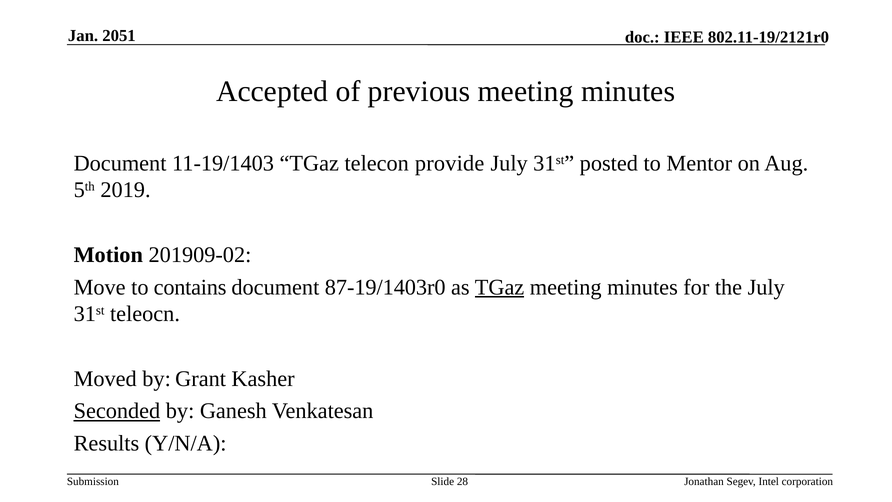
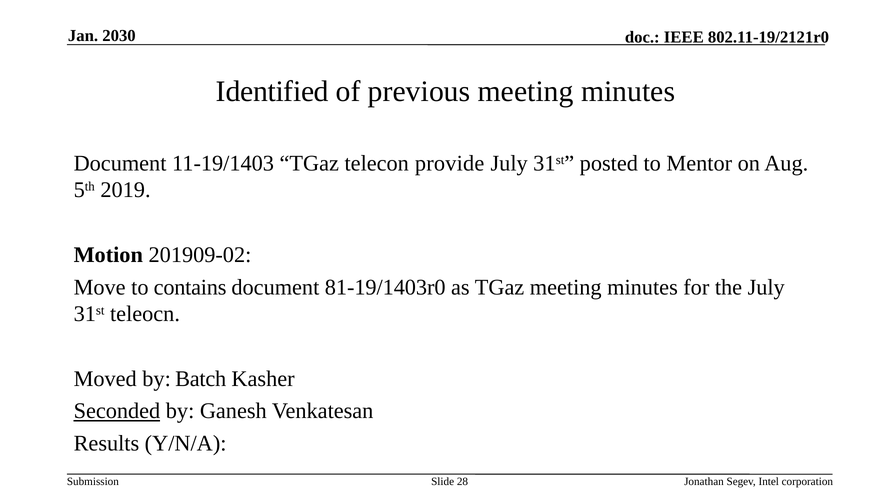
2051: 2051 -> 2030
Accepted: Accepted -> Identified
87-19/1403r0: 87-19/1403r0 -> 81-19/1403r0
TGaz at (500, 287) underline: present -> none
Grant: Grant -> Batch
